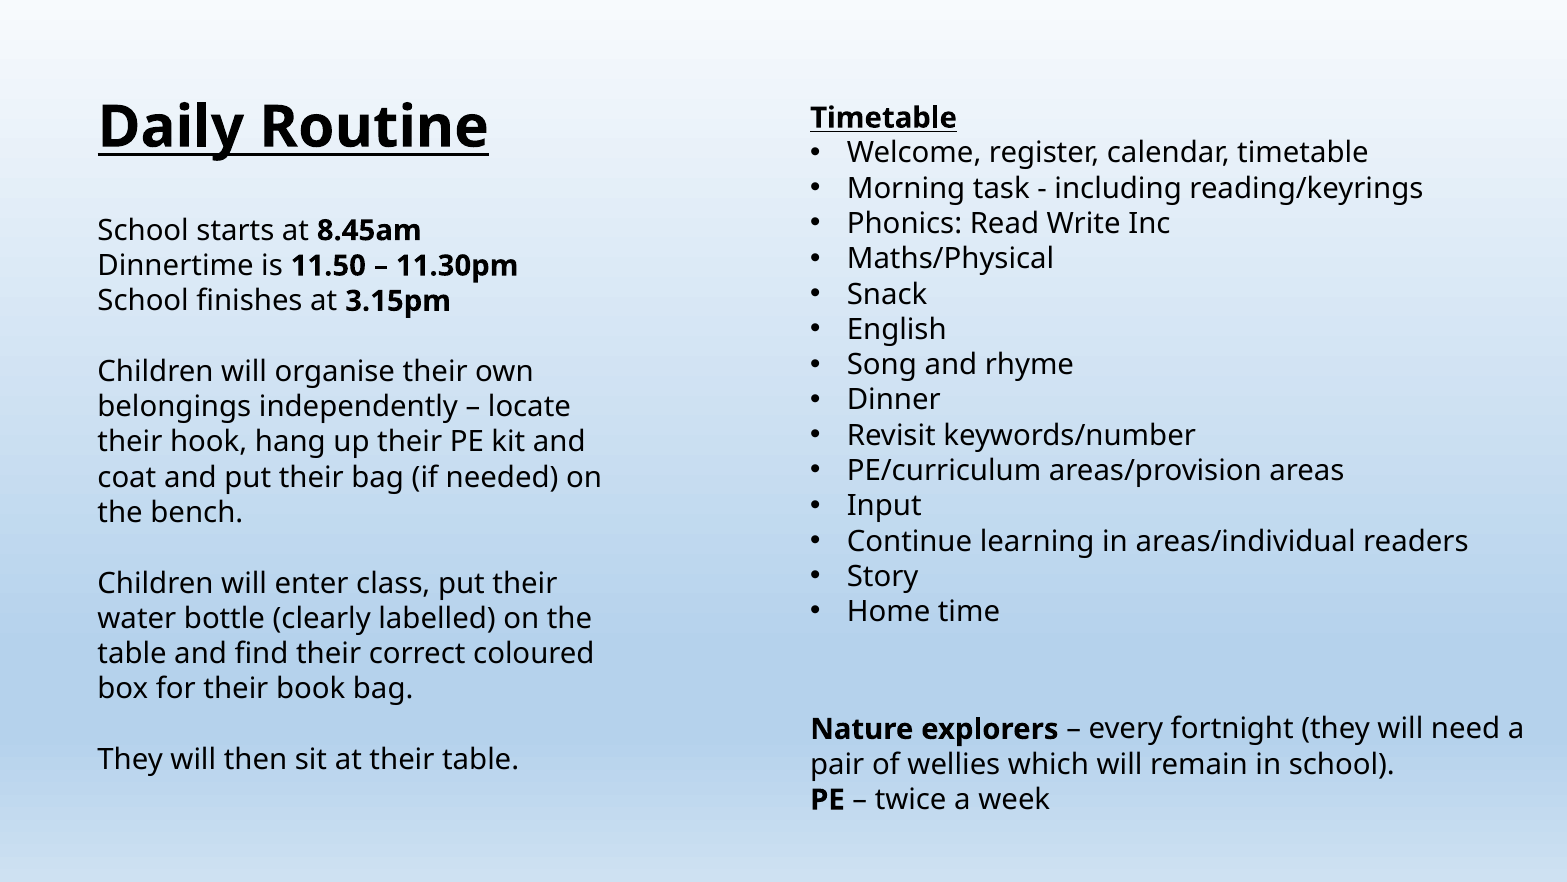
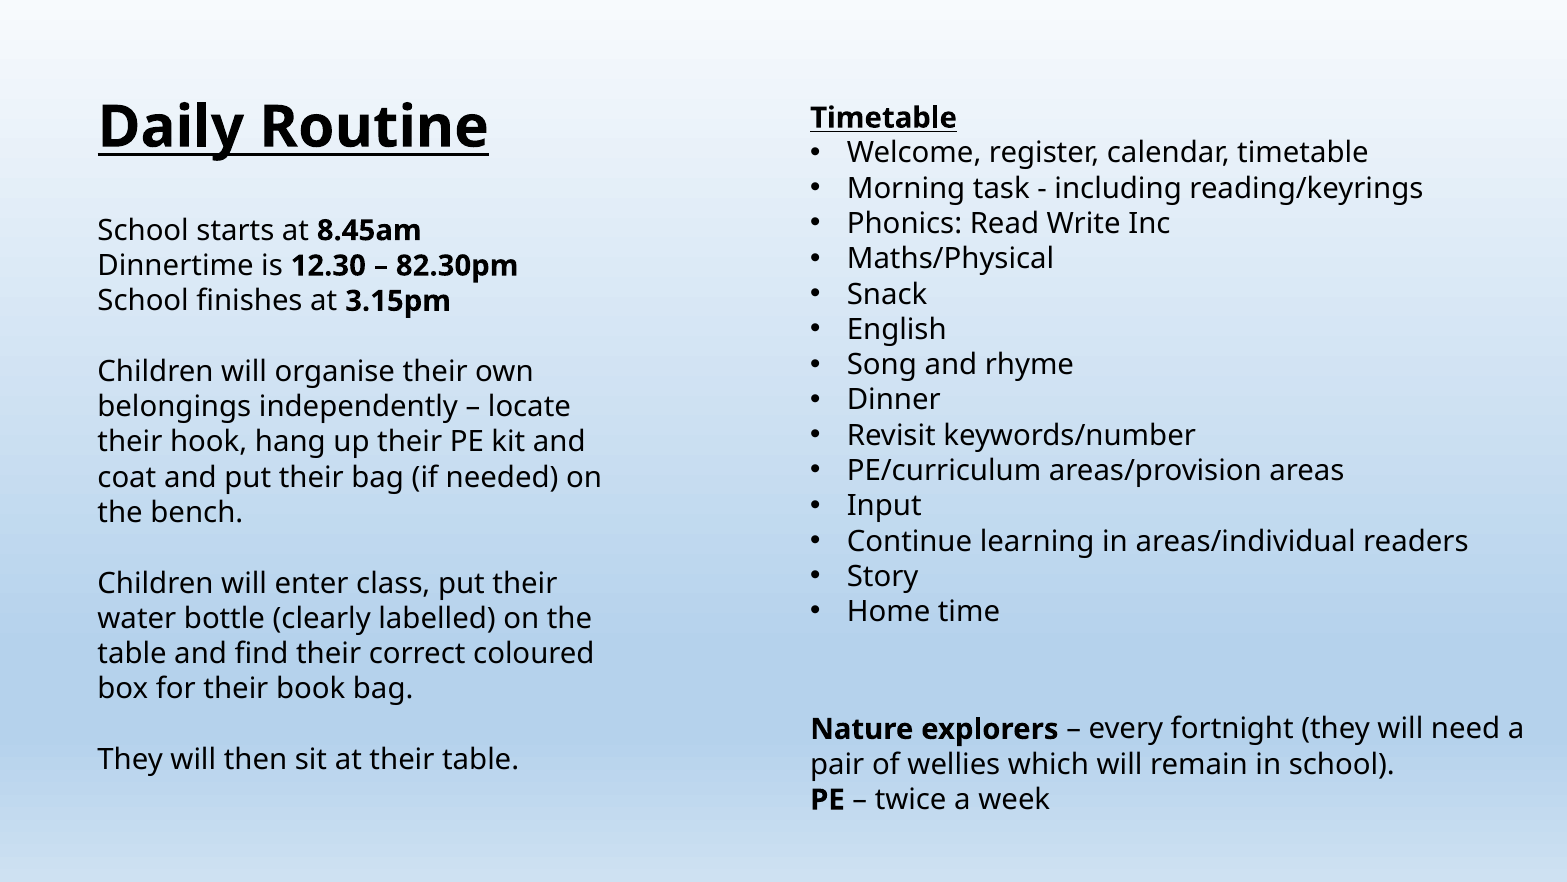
11.50: 11.50 -> 12.30
11.30pm: 11.30pm -> 82.30pm
